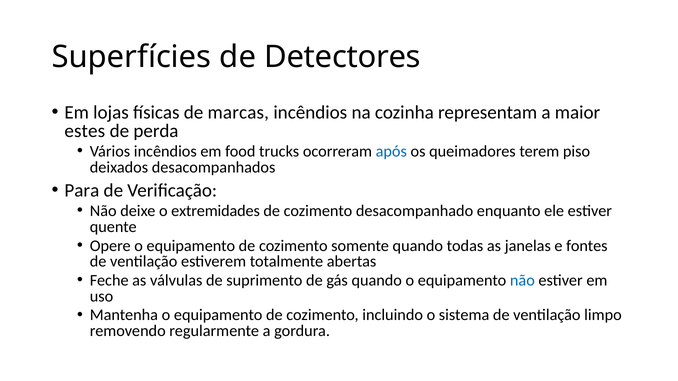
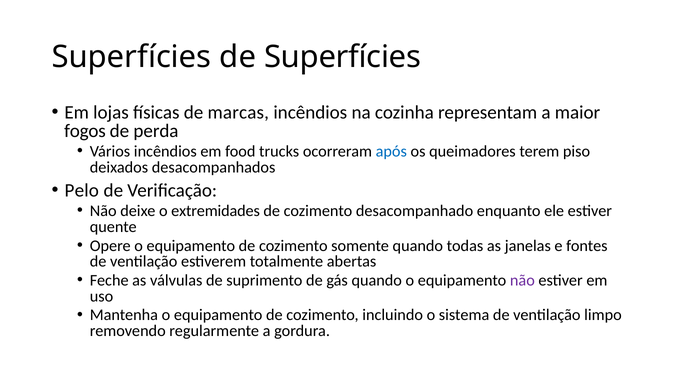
de Detectores: Detectores -> Superfícies
estes: estes -> fogos
Para: Para -> Pelo
não at (522, 281) colour: blue -> purple
